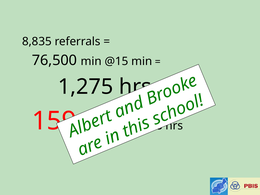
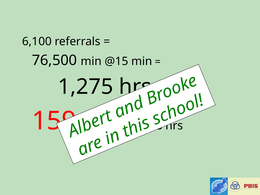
8,835: 8,835 -> 6,100
